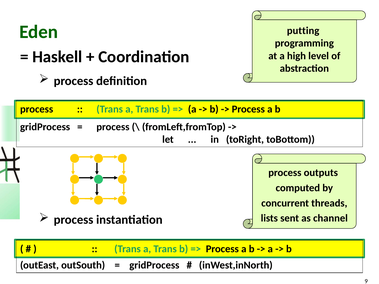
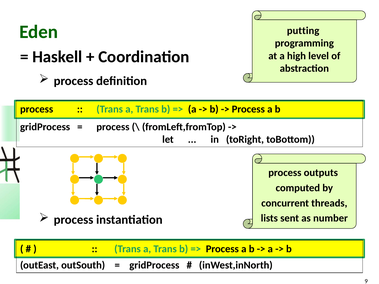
channel: channel -> number
